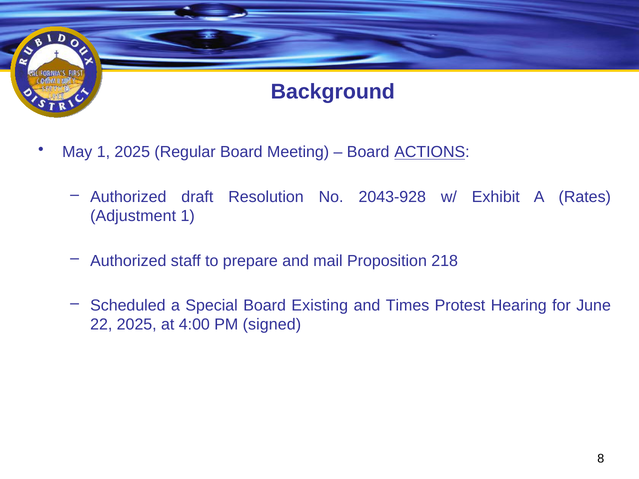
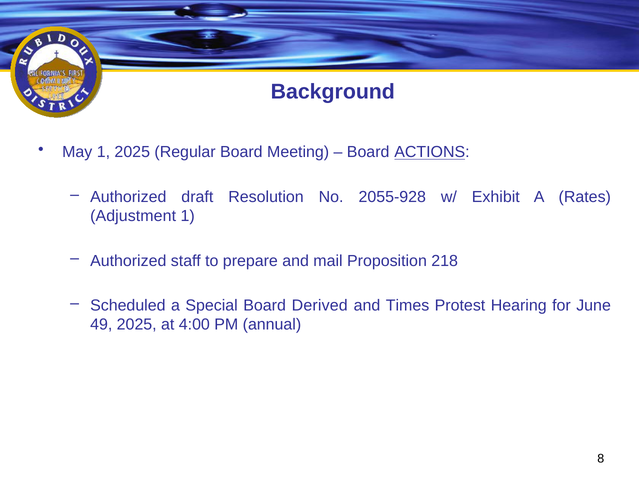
2043-928: 2043-928 -> 2055-928
Existing: Existing -> Derived
22: 22 -> 49
signed: signed -> annual
